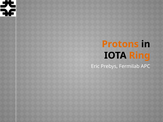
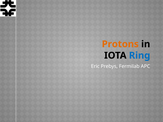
Ring colour: orange -> blue
